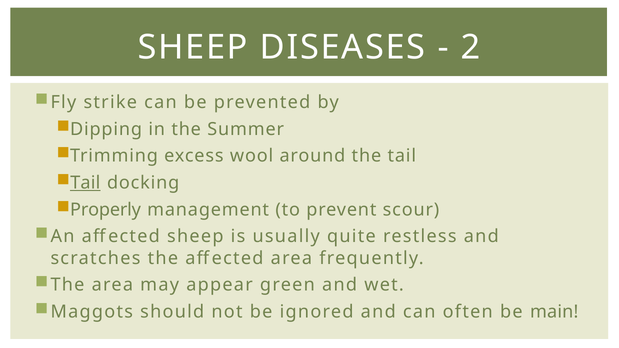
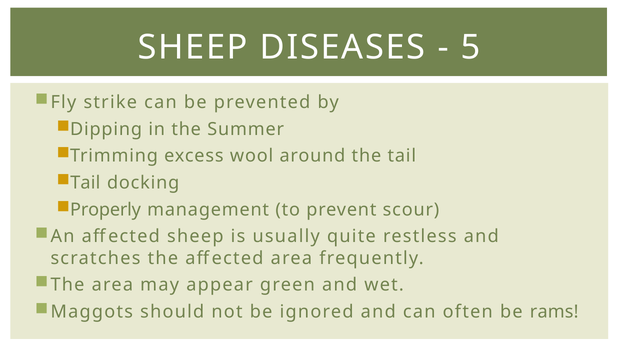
2: 2 -> 5
Tail at (85, 183) underline: present -> none
main: main -> rams
